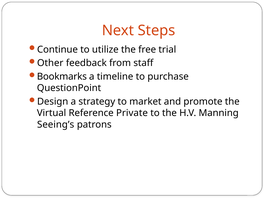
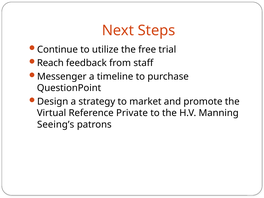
Other: Other -> Reach
Bookmarks: Bookmarks -> Messenger
